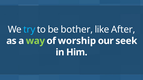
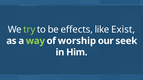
try colour: light blue -> light green
bother: bother -> effects
After: After -> Exist
